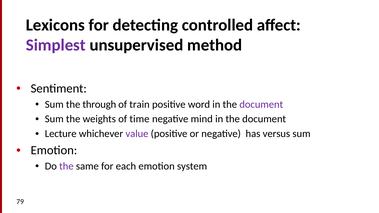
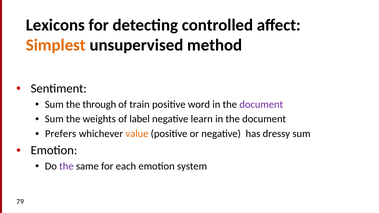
Simplest colour: purple -> orange
time: time -> label
mind: mind -> learn
Lecture: Lecture -> Prefers
value colour: purple -> orange
versus: versus -> dressy
